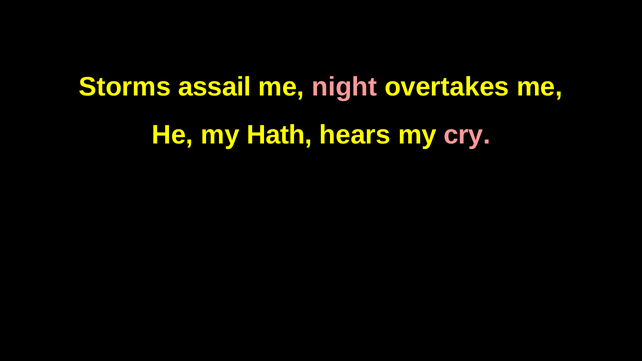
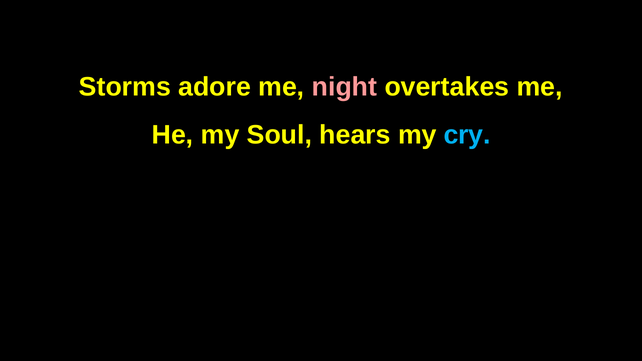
assail: assail -> adore
Hath: Hath -> Soul
cry colour: pink -> light blue
